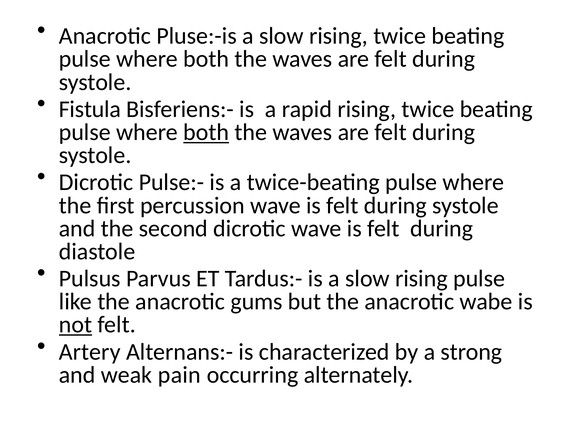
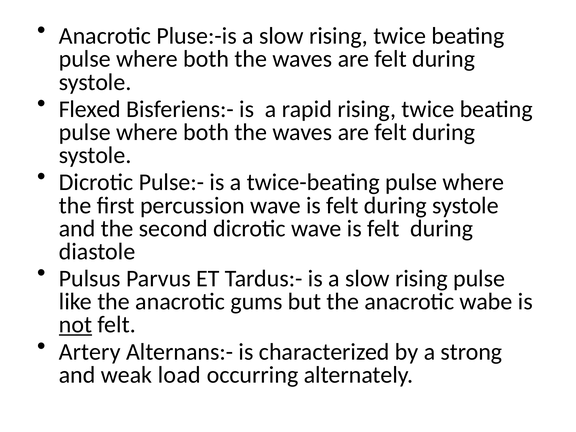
Fistula: Fistula -> Flexed
both at (206, 132) underline: present -> none
pain: pain -> load
